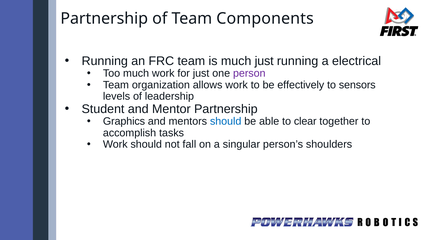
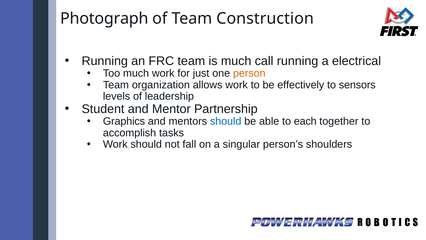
Partnership at (104, 18): Partnership -> Photograph
Components: Components -> Construction
much just: just -> call
person colour: purple -> orange
clear: clear -> each
